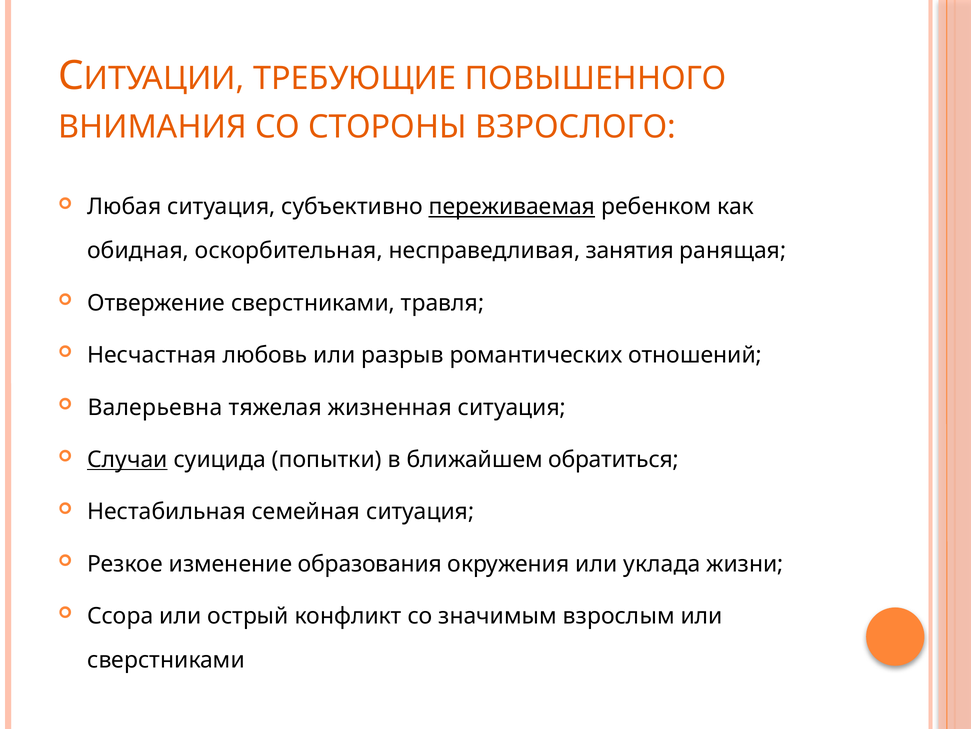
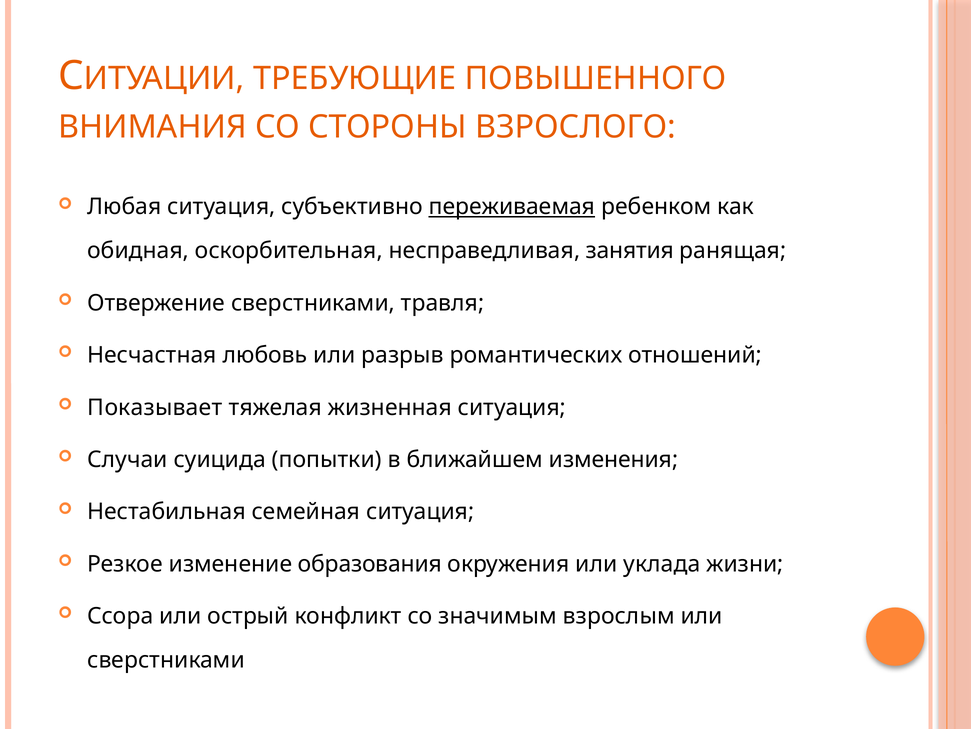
Валерьевна: Валерьевна -> Показывает
Случаи underline: present -> none
обратиться: обратиться -> изменения
